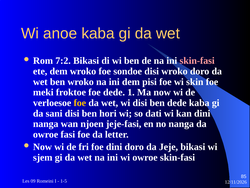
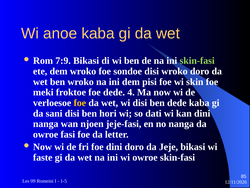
7:2: 7:2 -> 7:9
skin-fasi at (197, 61) colour: pink -> light green
1: 1 -> 4
sjem: sjem -> faste
